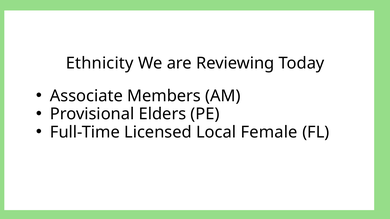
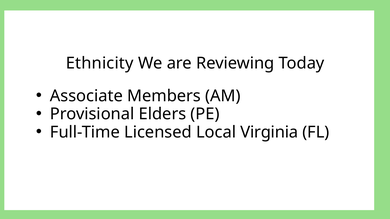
Female: Female -> Virginia
